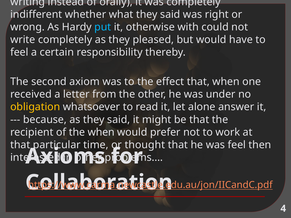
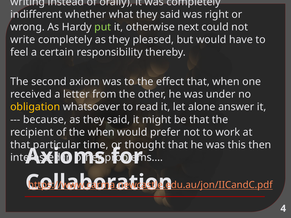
put colour: light blue -> light green
with: with -> next
was feel: feel -> this
